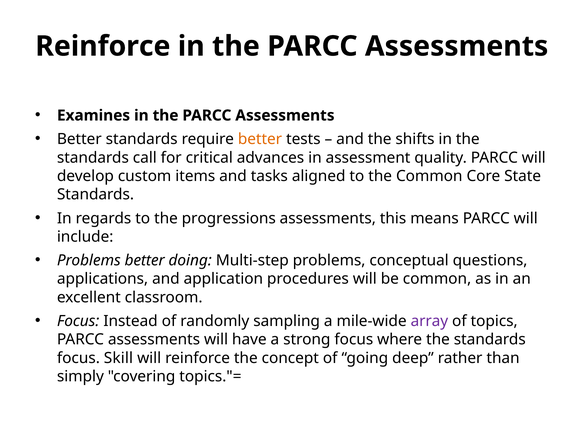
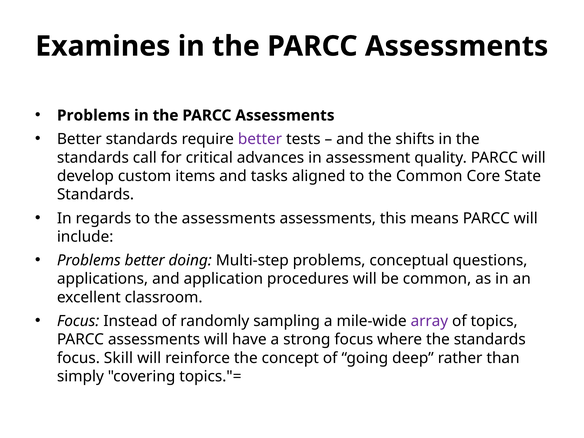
Reinforce at (103, 46): Reinforce -> Examines
Examines at (94, 115): Examines -> Problems
better at (260, 139) colour: orange -> purple
the progressions: progressions -> assessments
